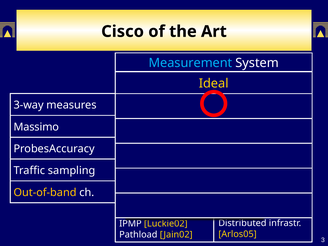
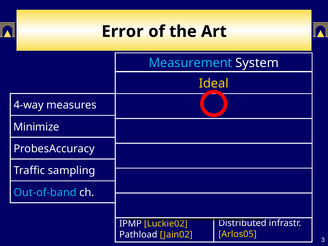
Cisco at (123, 31): Cisco -> Error
3-way: 3-way -> 4-way
Massimo: Massimo -> Minimize
Out-of-band colour: yellow -> light blue
